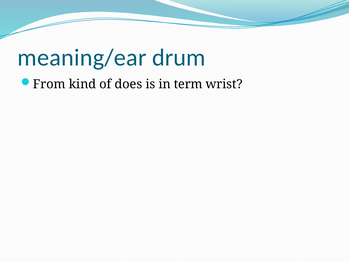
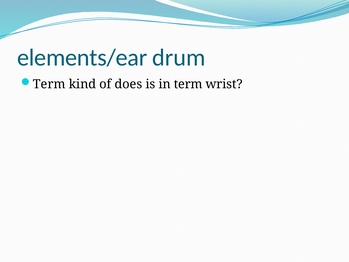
meaning/ear: meaning/ear -> elements/ear
From at (49, 84): From -> Term
